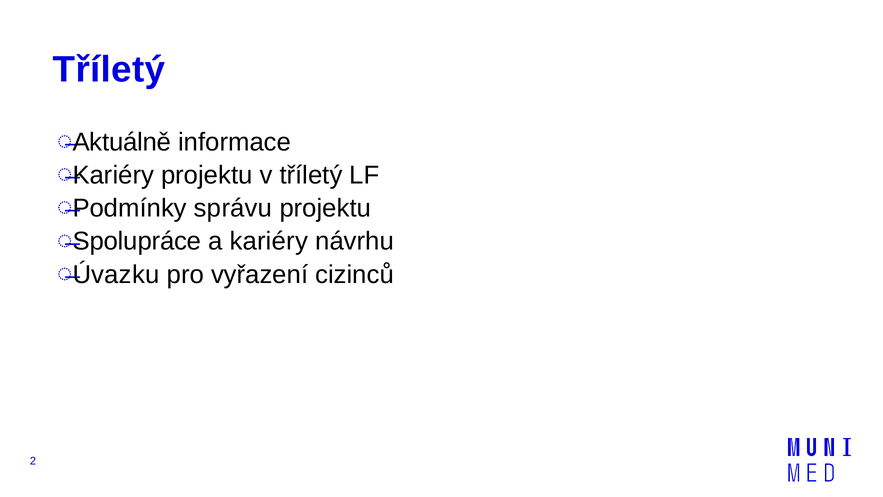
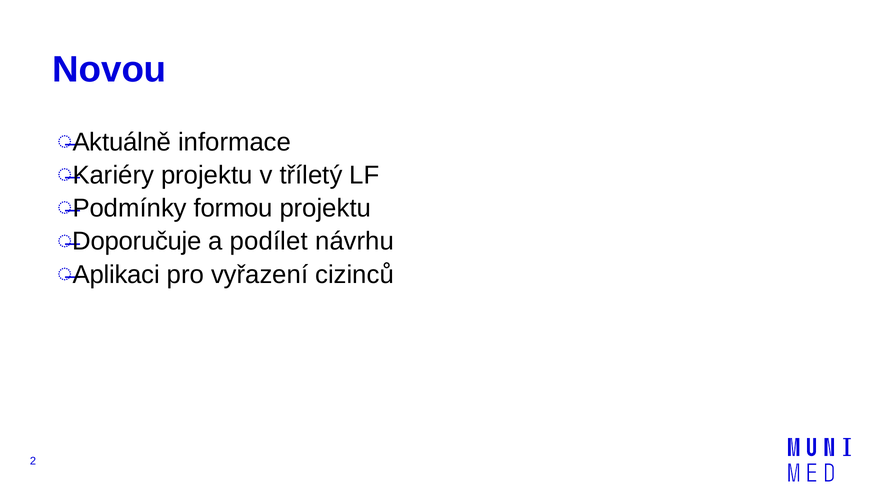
Tříletý at (109, 69): Tříletý -> Novou
správu: správu -> formou
Spolupráce: Spolupráce -> Doporučuje
a kariéry: kariéry -> podílet
Úvazku: Úvazku -> Aplikaci
